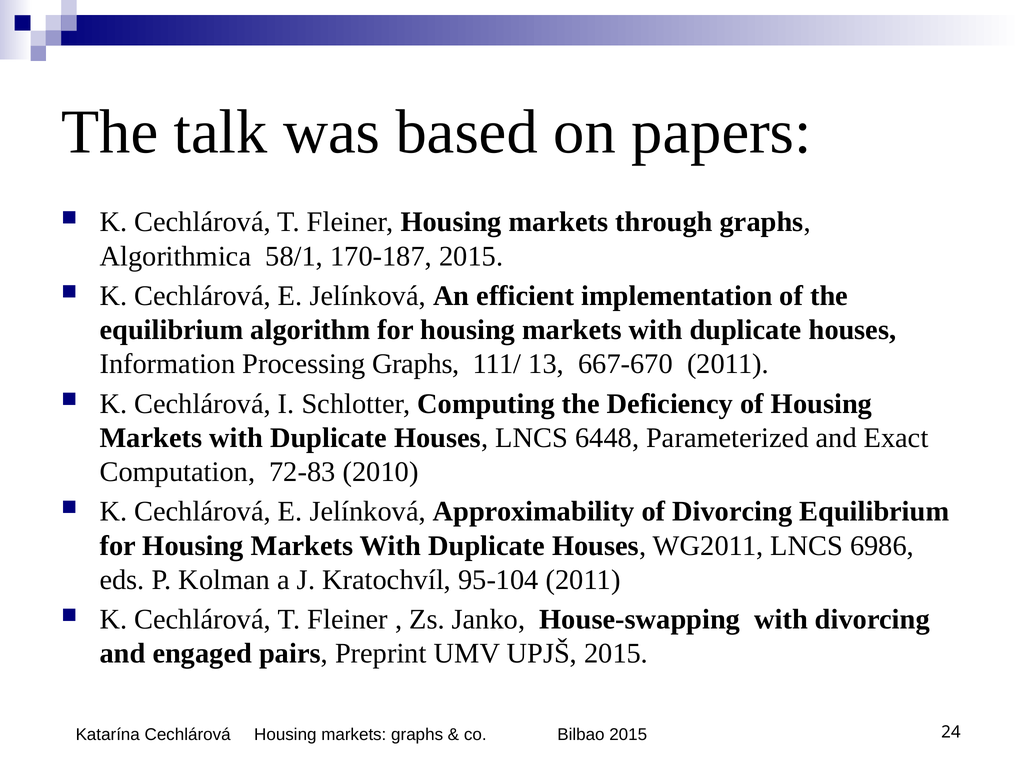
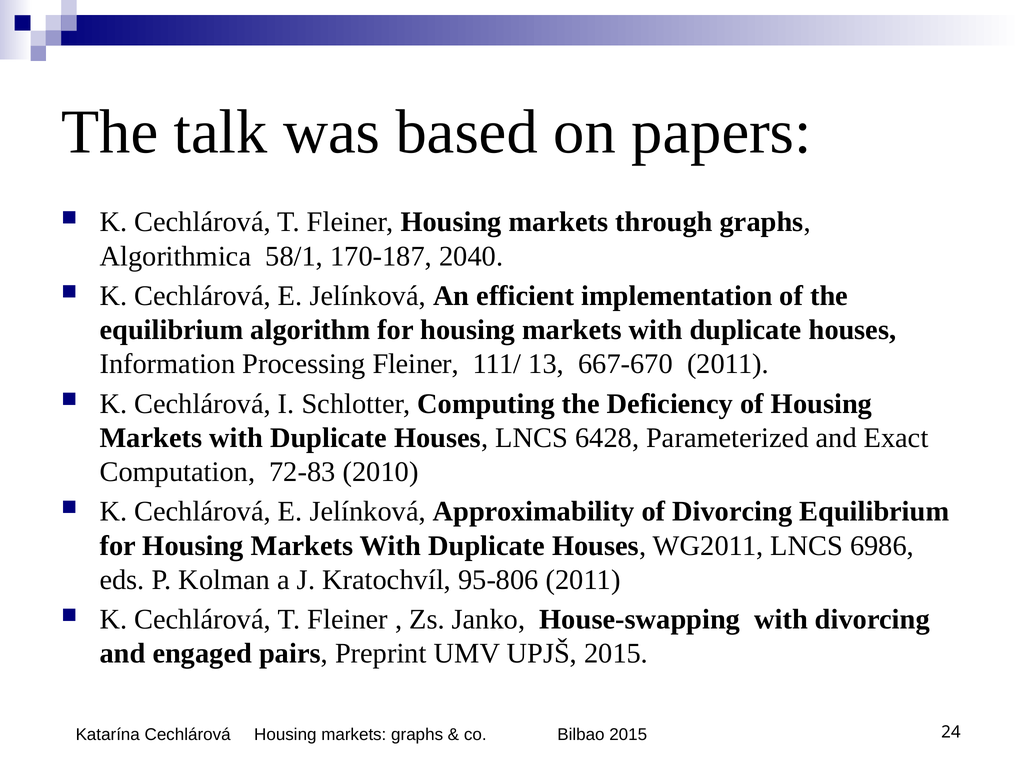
170-187 2015: 2015 -> 2040
Processing Graphs: Graphs -> Fleiner
6448: 6448 -> 6428
95-104: 95-104 -> 95-806
